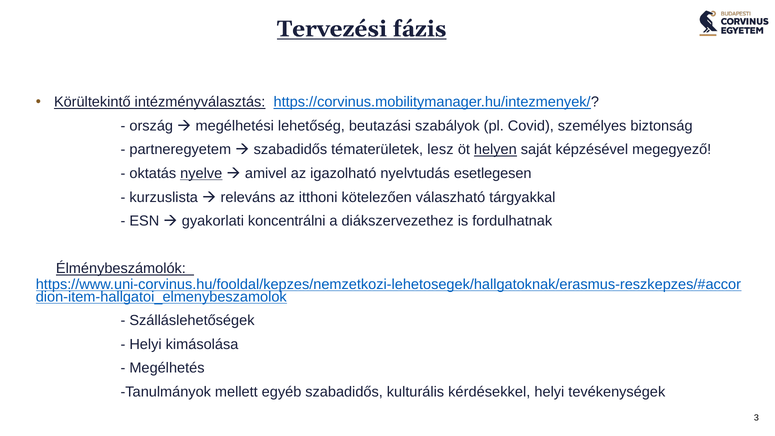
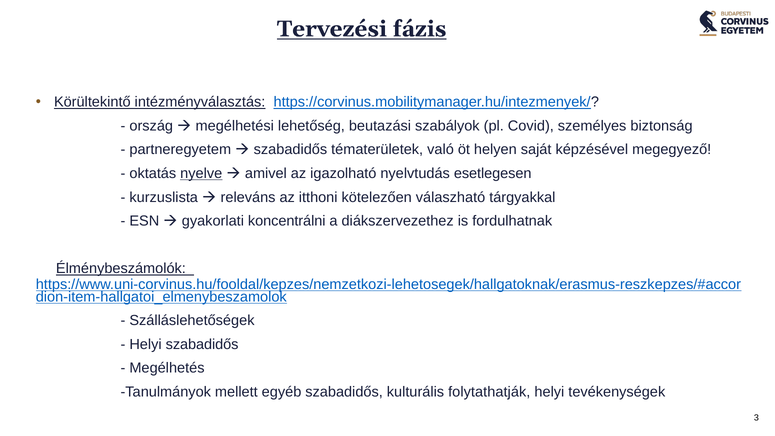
lesz: lesz -> való
helyen underline: present -> none
Helyi kimásolása: kimásolása -> szabadidős
kérdésekkel: kérdésekkel -> folytathatják
